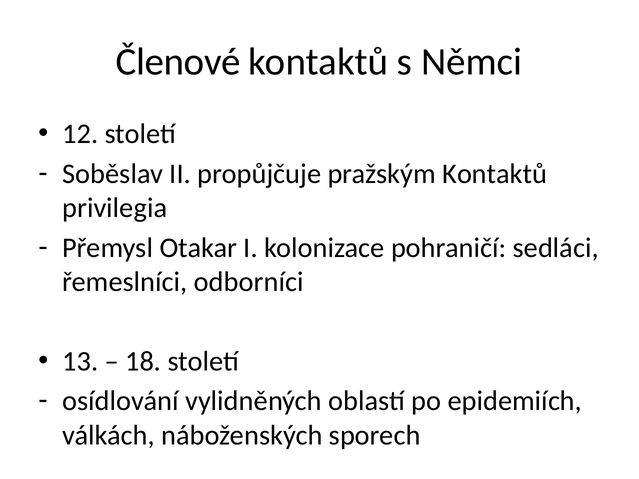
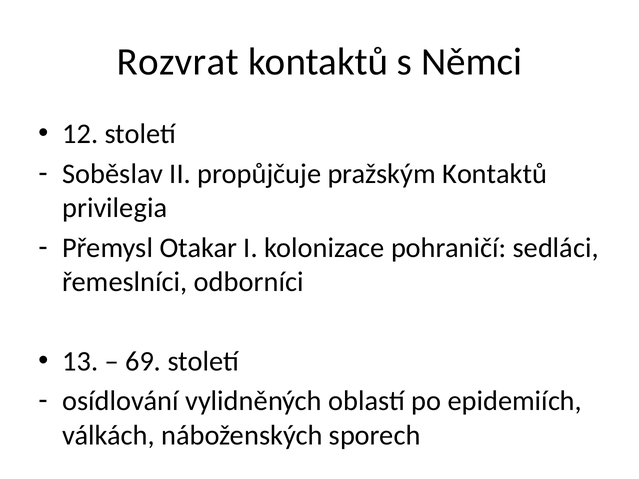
Členové: Členové -> Rozvrat
18: 18 -> 69
